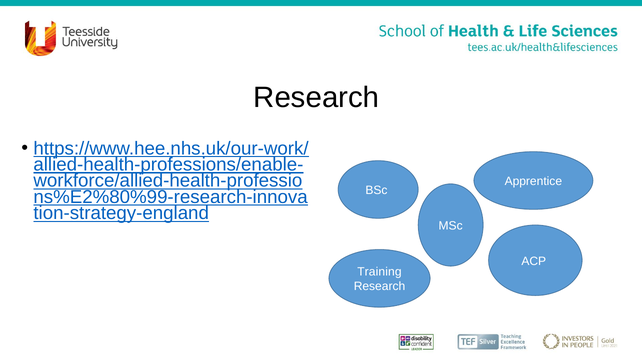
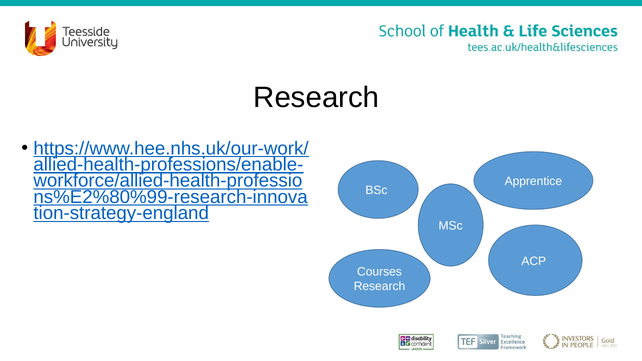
Training: Training -> Courses
